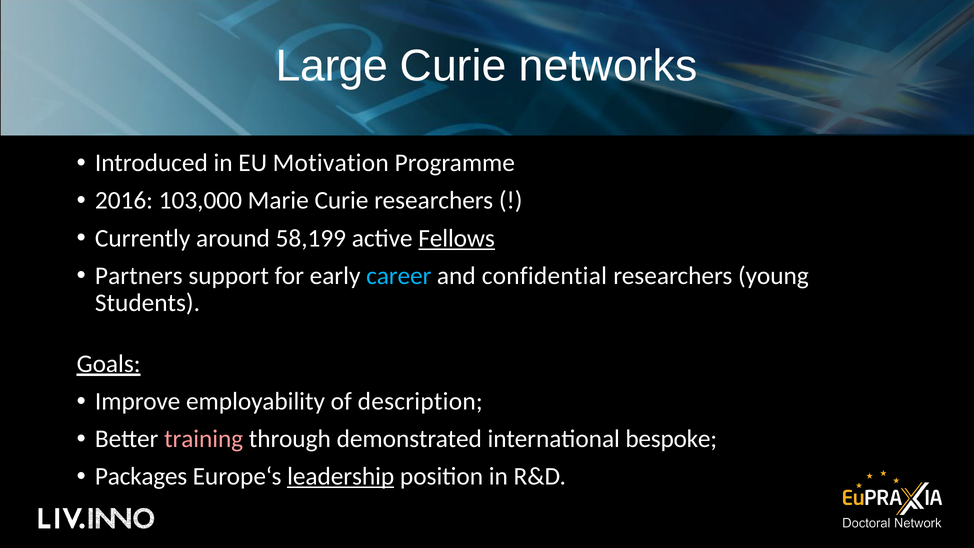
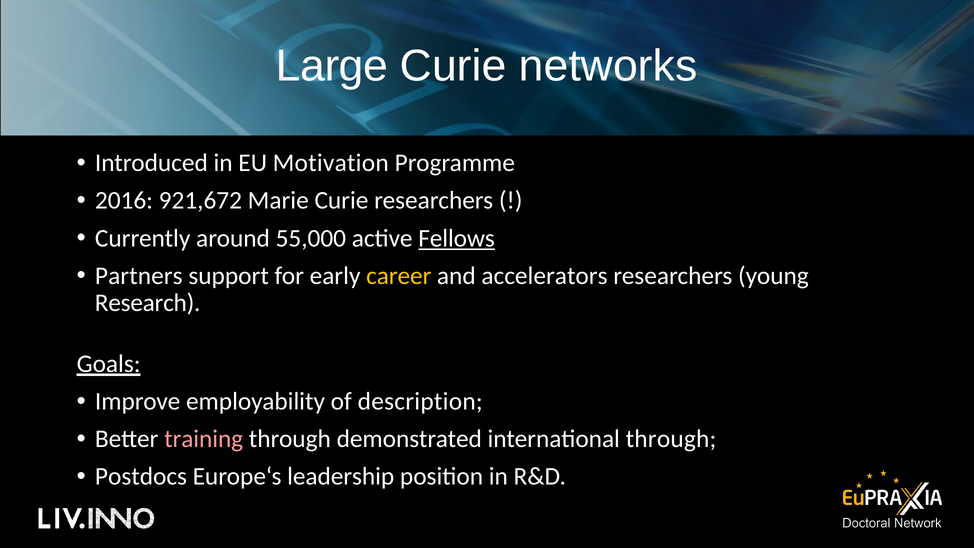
103,000: 103,000 -> 921,672
58,199: 58,199 -> 55,000
career colour: light blue -> yellow
confidential: confidential -> accelerators
Students: Students -> Research
international bespoke: bespoke -> through
Packages: Packages -> Postdocs
leadership underline: present -> none
